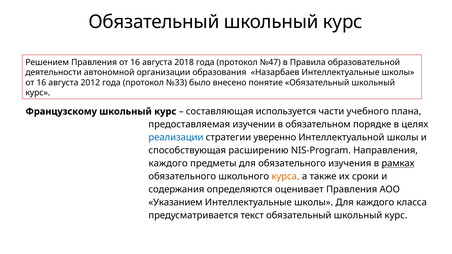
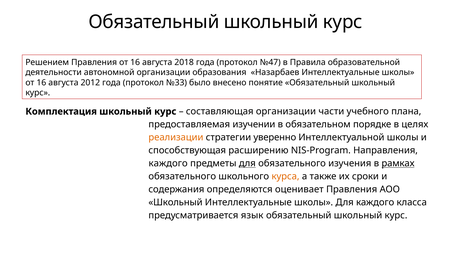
Французскому: Французскому -> Комплектация
составляющая используется: используется -> организации
реализации colour: blue -> orange
для at (247, 164) underline: none -> present
Указанием at (176, 203): Указанием -> Школьный
текст: текст -> язык
